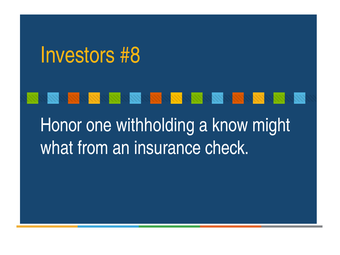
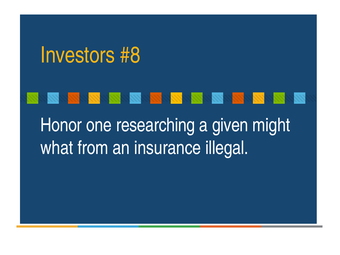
withholding: withholding -> researching
know: know -> given
check: check -> illegal
